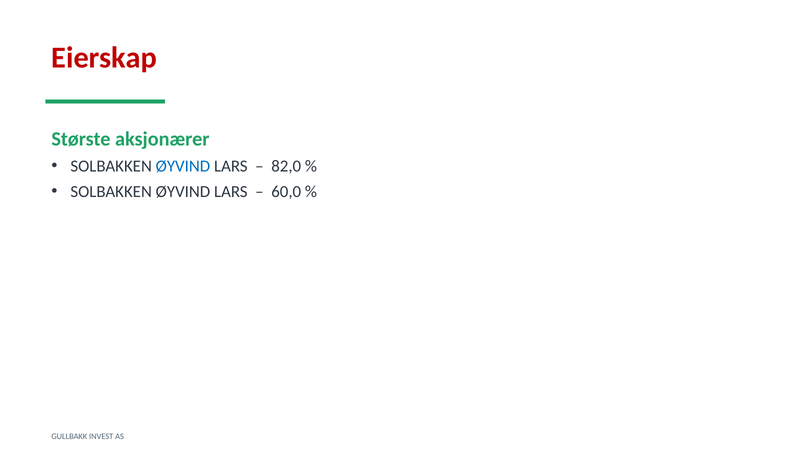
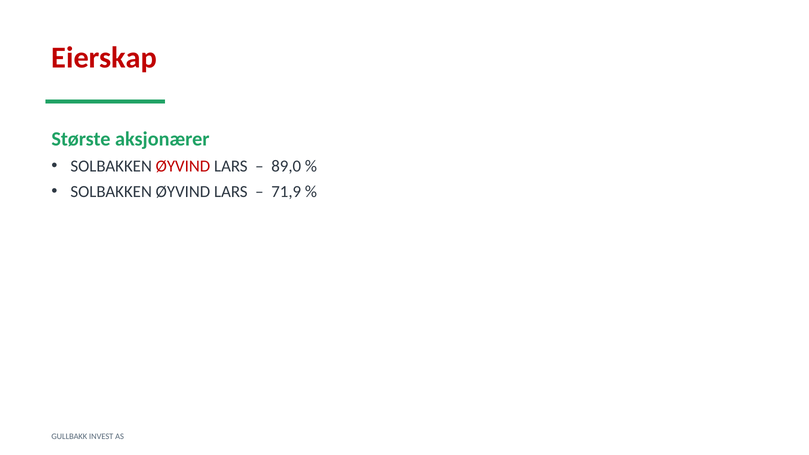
ØYVIND at (183, 166) colour: blue -> red
82,0: 82,0 -> 89,0
60,0: 60,0 -> 71,9
